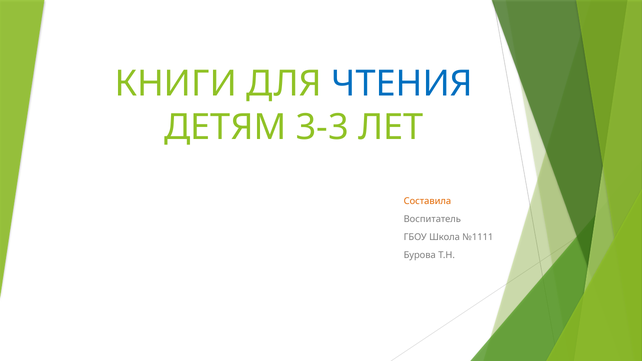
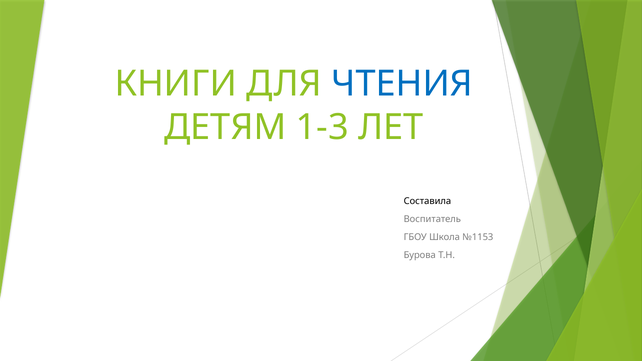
3-3: 3-3 -> 1-3
Составила colour: orange -> black
№1111: №1111 -> №1153
